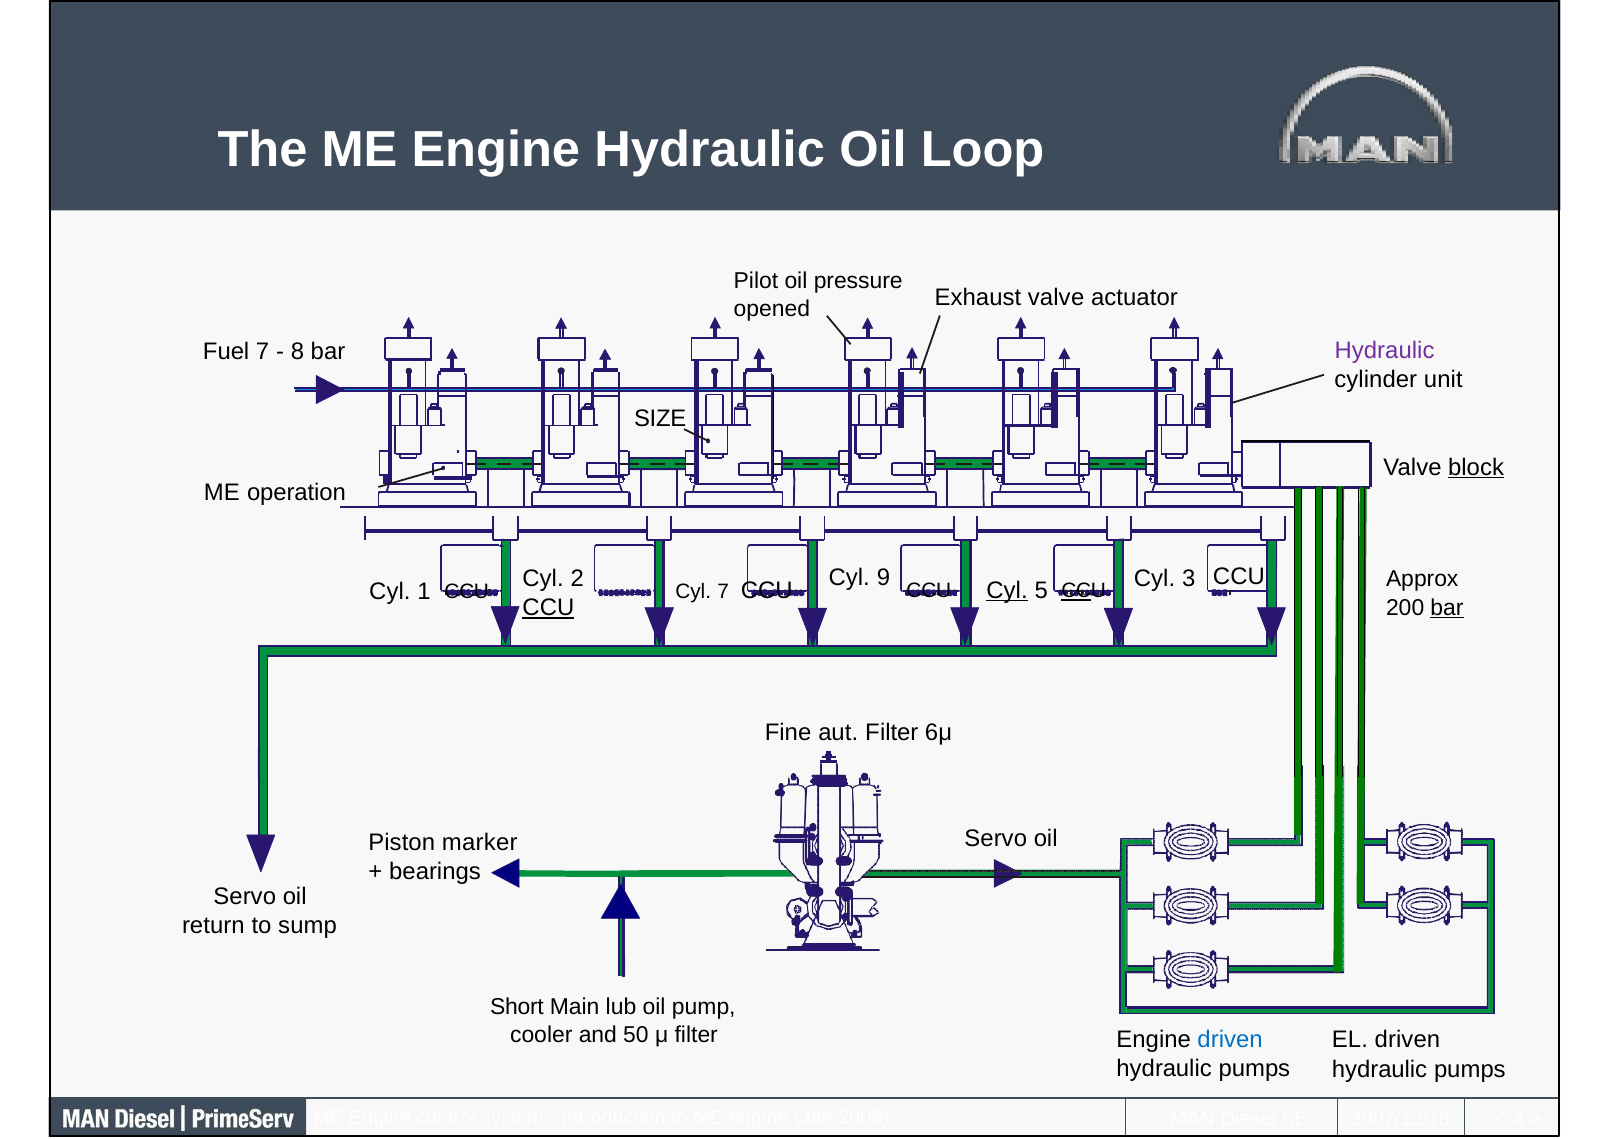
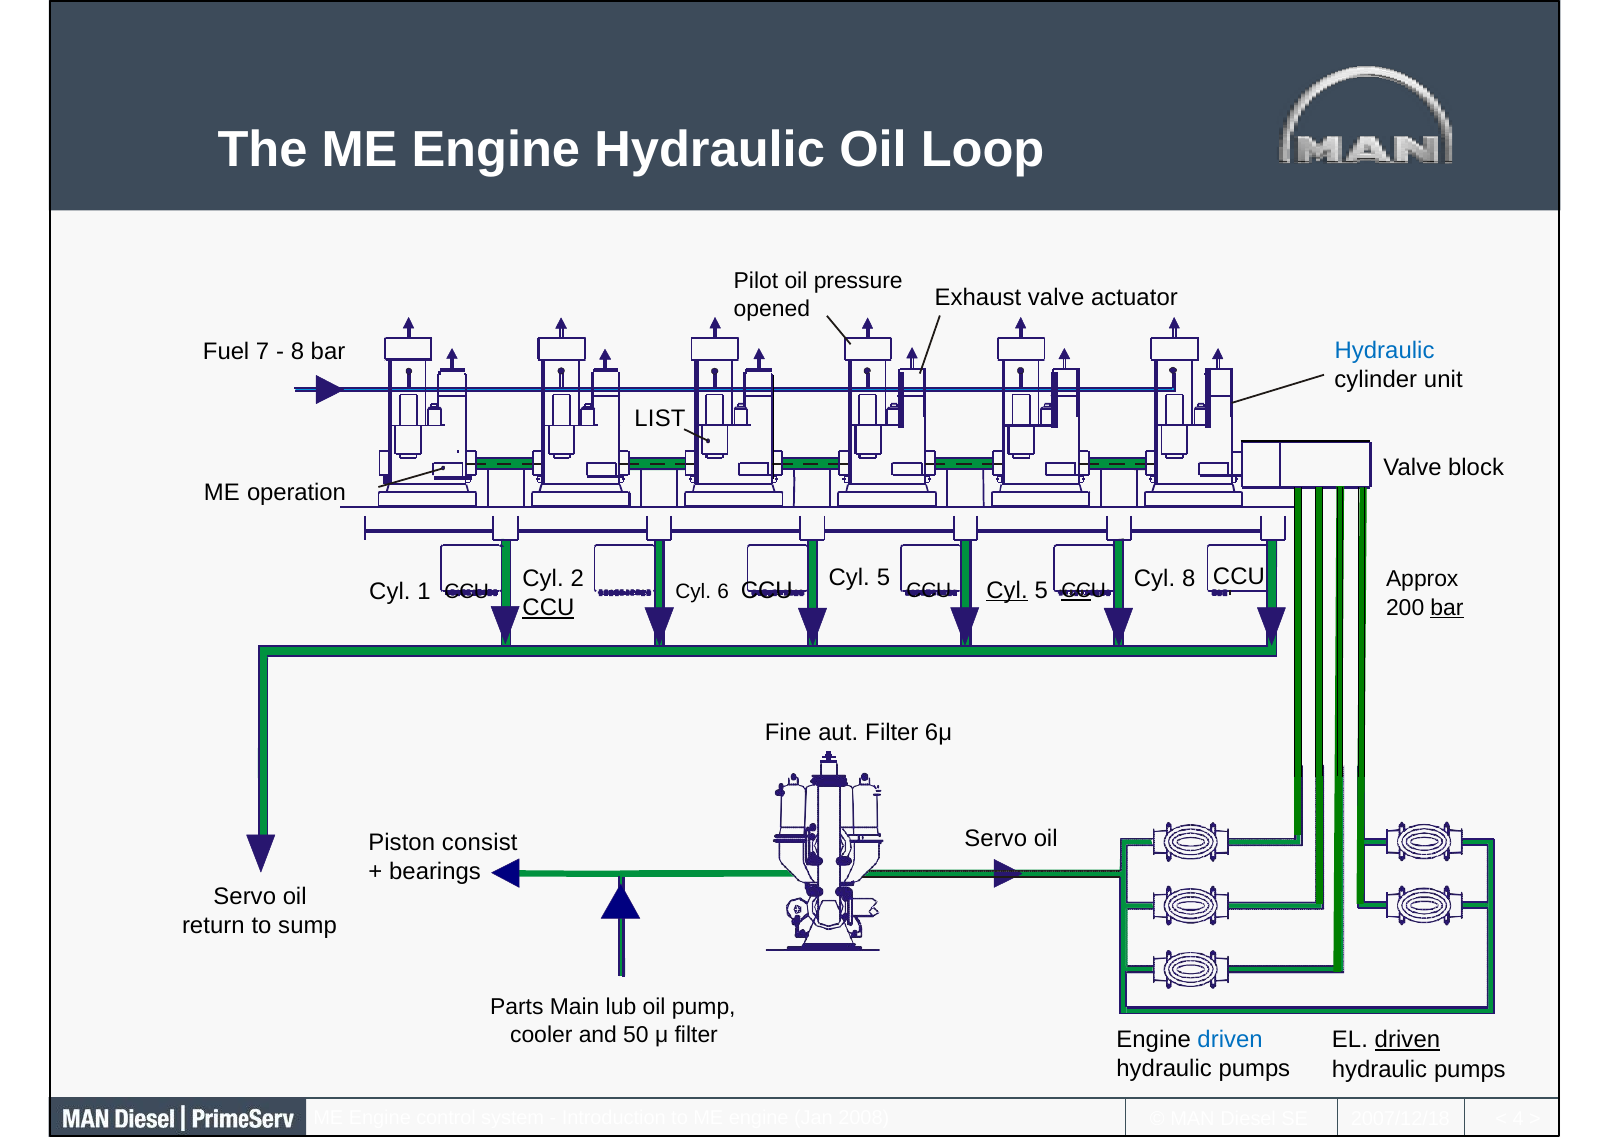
Hydraulic at (1385, 350) colour: purple -> blue
SIZE: SIZE -> LIST
block underline: present -> none
9 at (883, 578): 9 -> 5
Cyl 3: 3 -> 8
Cyl 7: 7 -> 6
marker: marker -> consist
Short: Short -> Parts
driven at (1407, 1040) underline: none -> present
